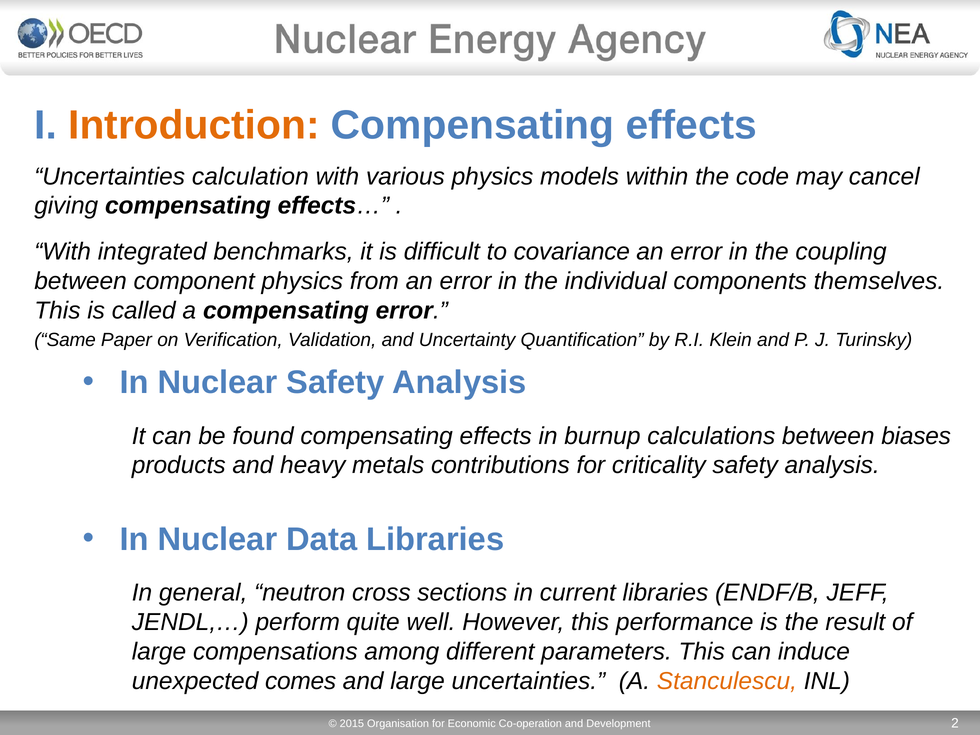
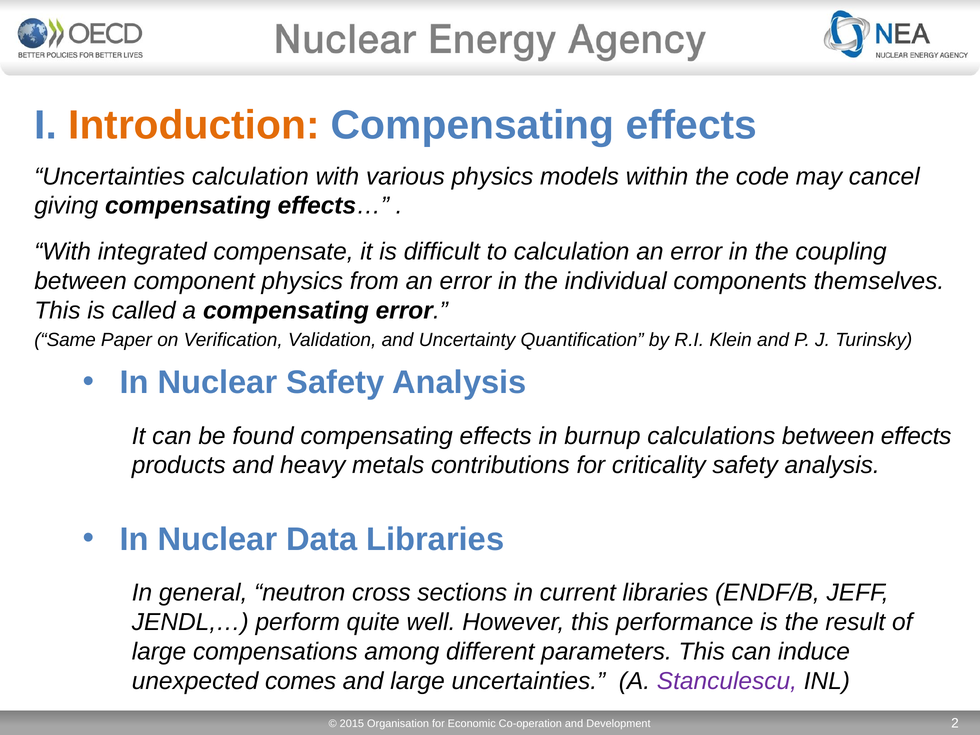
benchmarks: benchmarks -> compensate
to covariance: covariance -> calculation
between biases: biases -> effects
Stanculescu colour: orange -> purple
